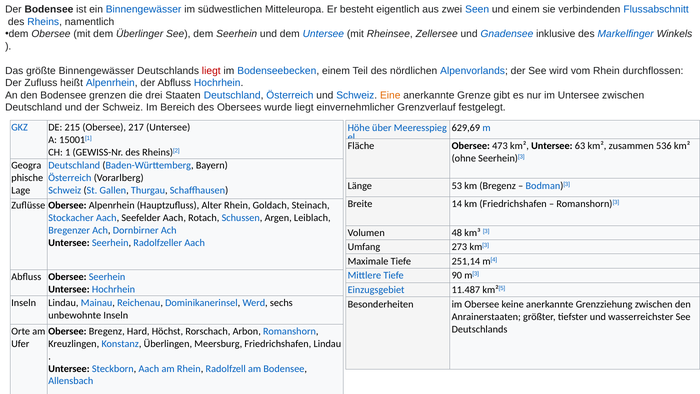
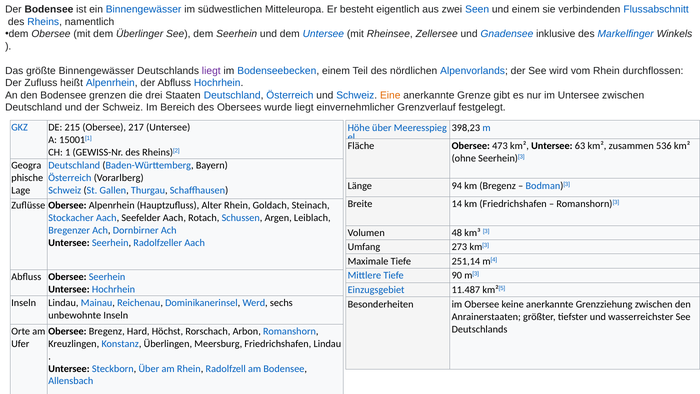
liegt at (211, 71) colour: red -> purple
629,69: 629,69 -> 398,23
53: 53 -> 94
Steckborn Aach: Aach -> Über
